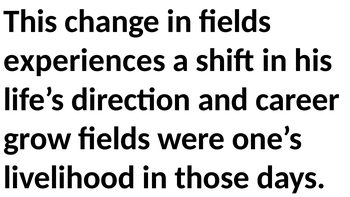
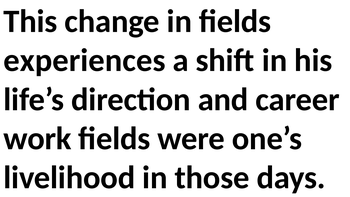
grow: grow -> work
